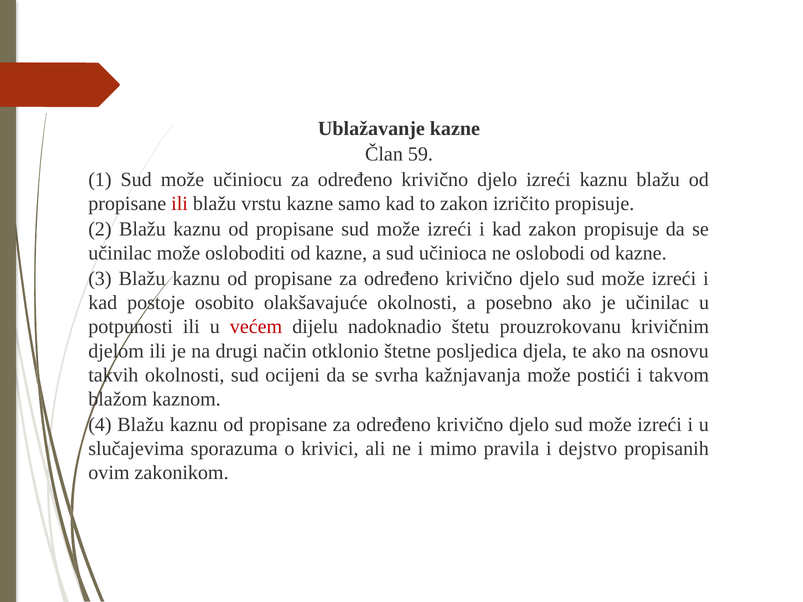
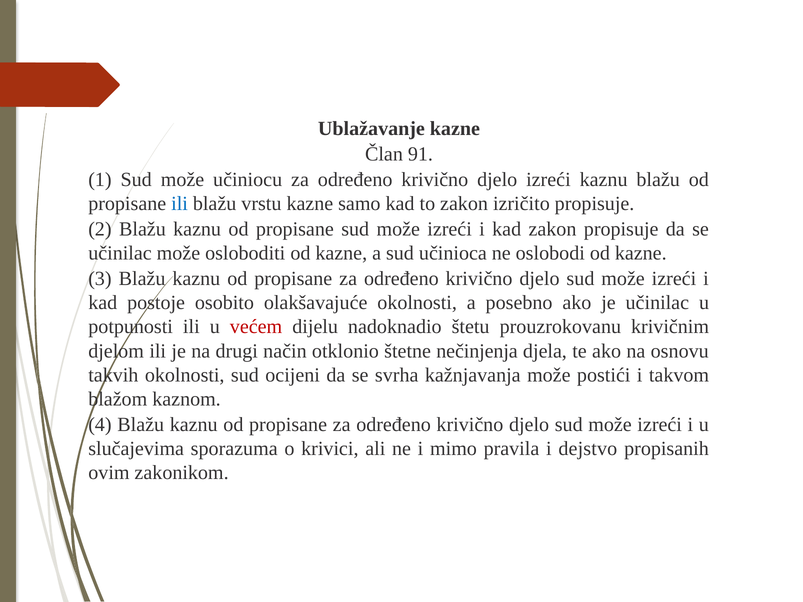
59: 59 -> 91
ili at (180, 204) colour: red -> blue
posljedica: posljedica -> nečinjenja
